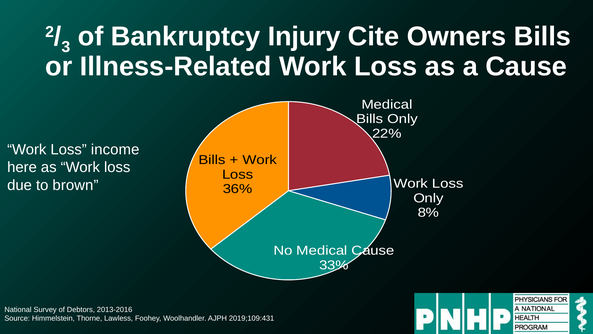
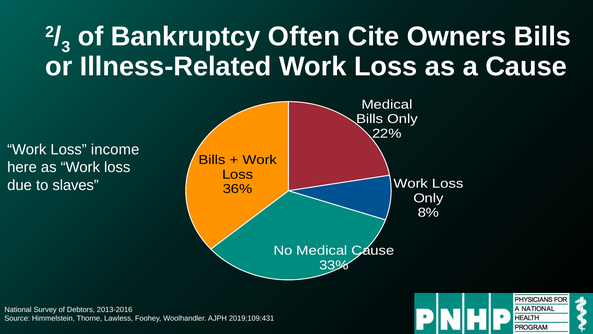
Injury: Injury -> Often
brown: brown -> slaves
